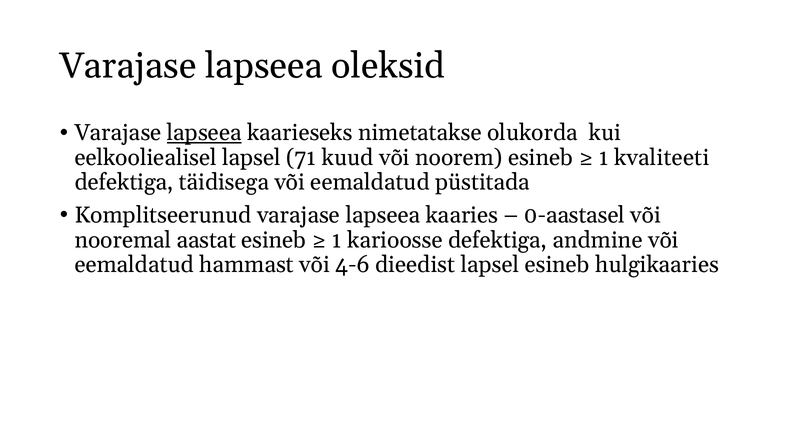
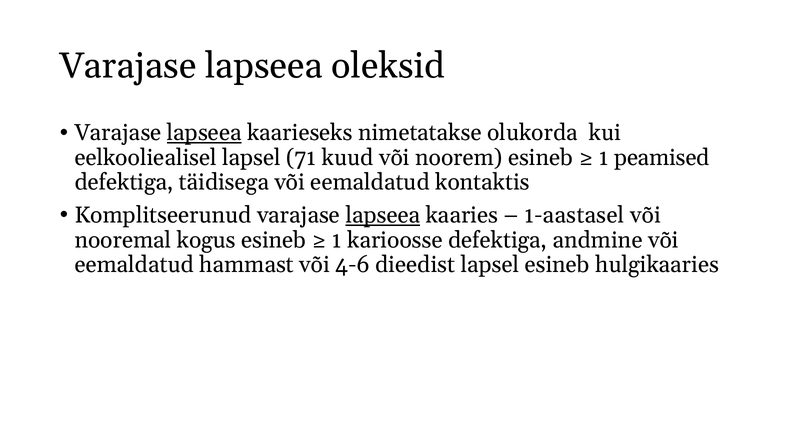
kvaliteeti: kvaliteeti -> peamised
püstitada: püstitada -> kontaktis
lapseea at (383, 215) underline: none -> present
0-aastasel: 0-aastasel -> 1-aastasel
aastat: aastat -> kogus
